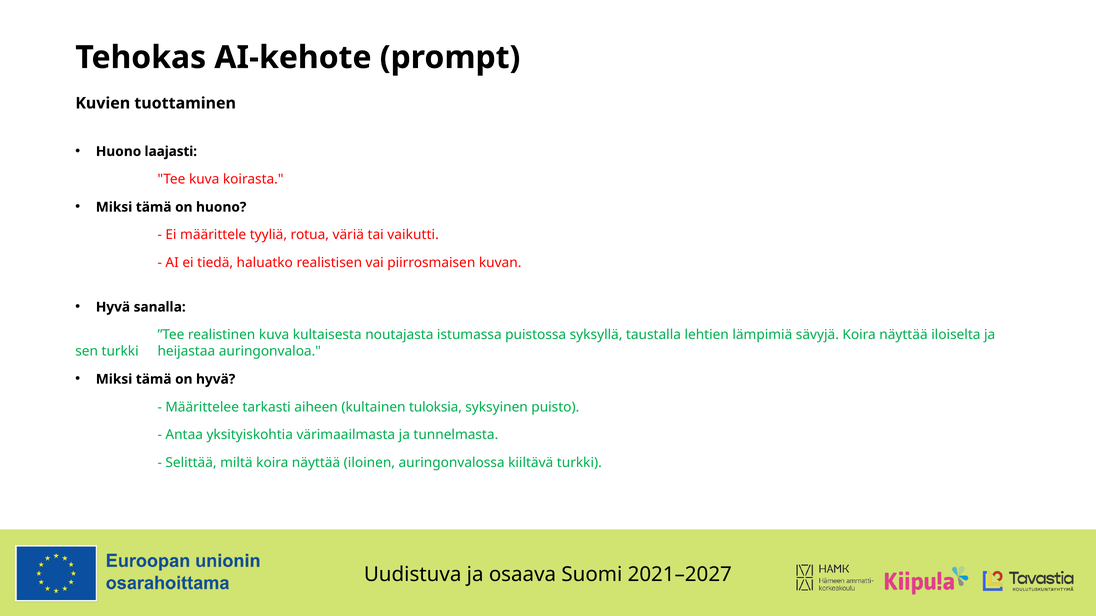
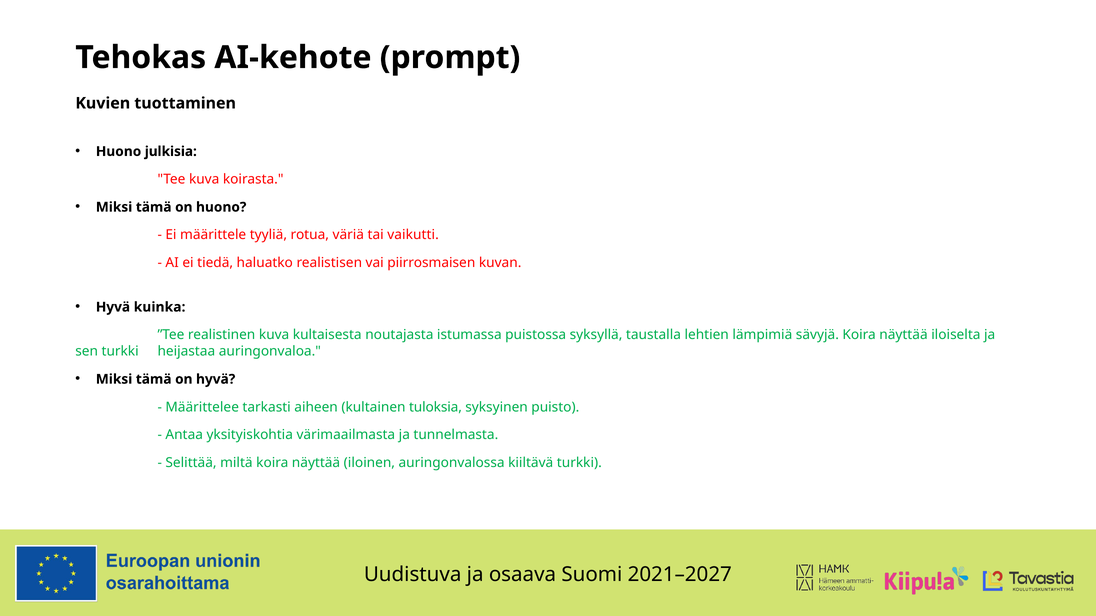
laajasti: laajasti -> julkisia
sanalla: sanalla -> kuinka
